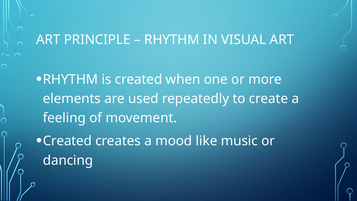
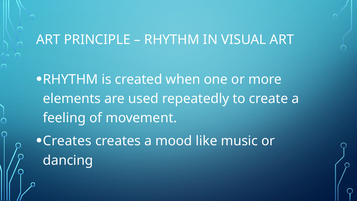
Created at (67, 141): Created -> Creates
